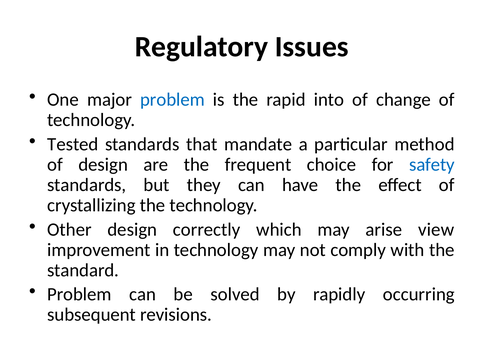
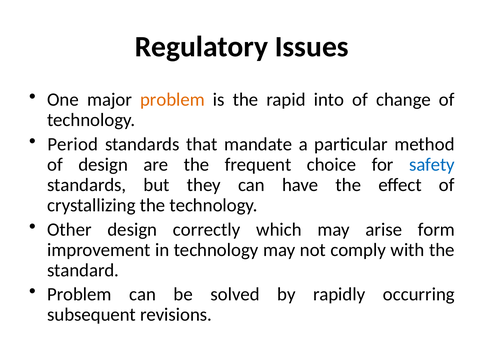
problem at (172, 100) colour: blue -> orange
Tested: Tested -> Period
view: view -> form
